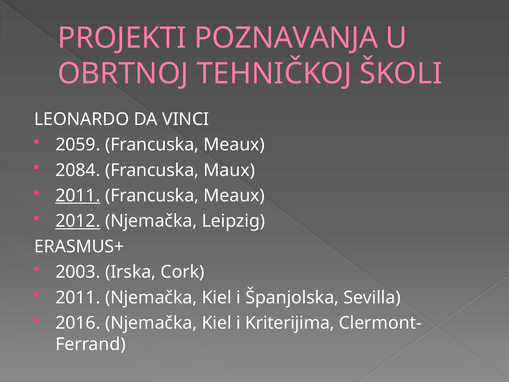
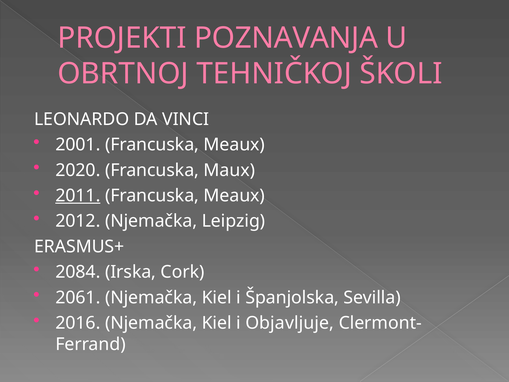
2059: 2059 -> 2001
2084: 2084 -> 2020
2012 underline: present -> none
2003: 2003 -> 2084
2011 at (78, 297): 2011 -> 2061
Kriterijima: Kriterijima -> Objavljuje
